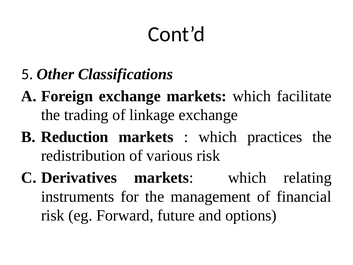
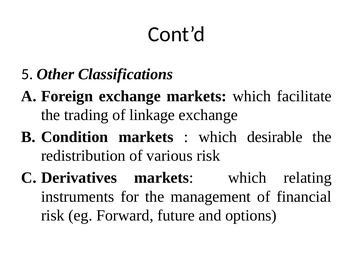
Reduction: Reduction -> Condition
practices: practices -> desirable
